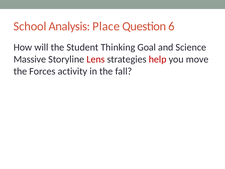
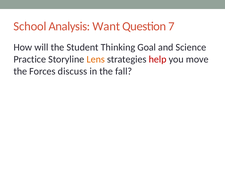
Place: Place -> Want
6: 6 -> 7
Massive: Massive -> Practice
Lens colour: red -> orange
activity: activity -> discuss
